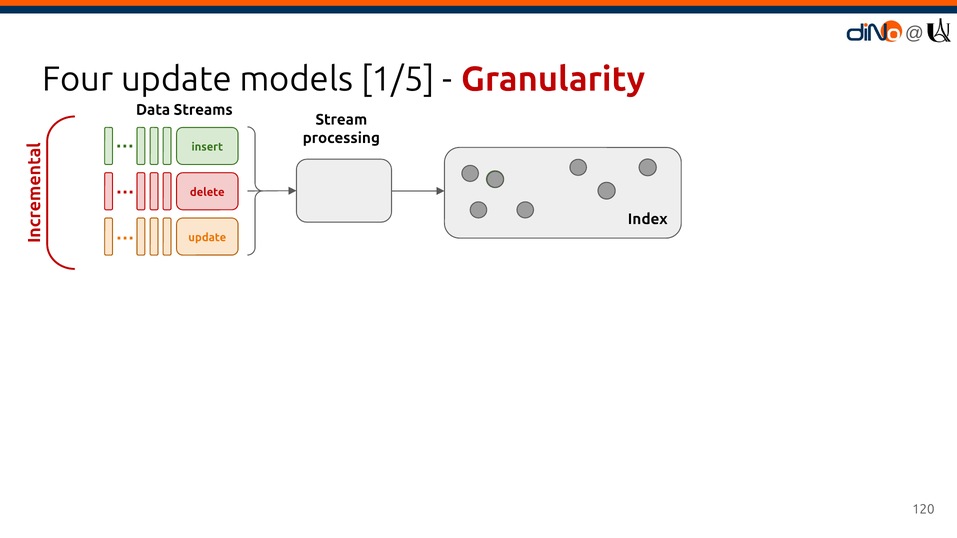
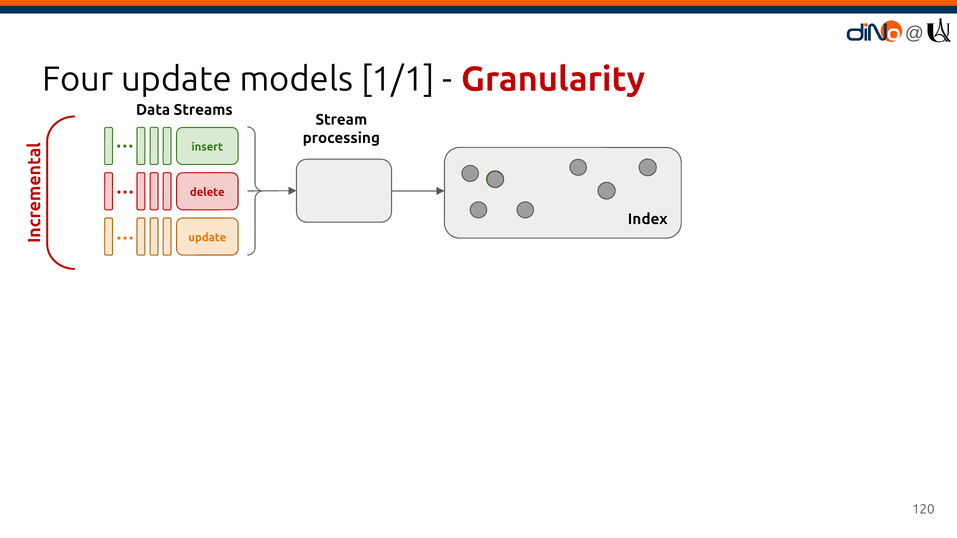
1/5: 1/5 -> 1/1
